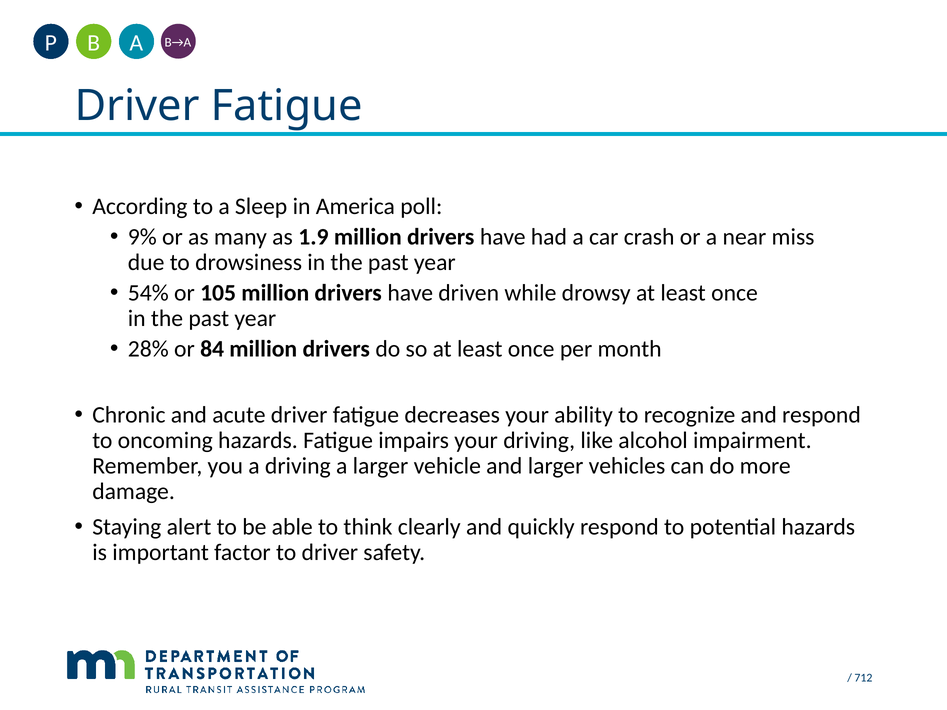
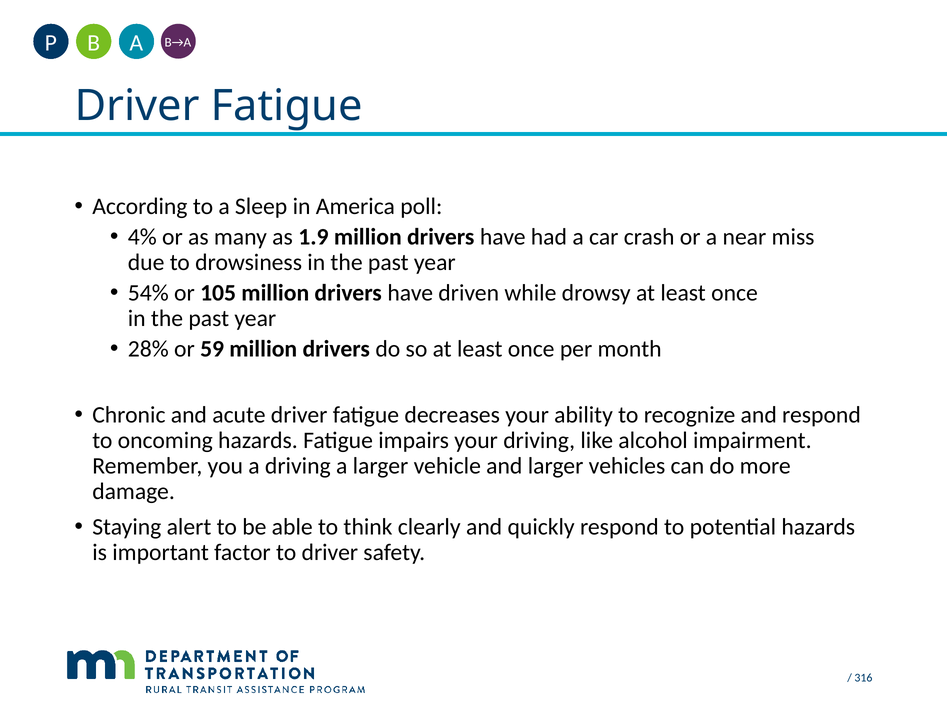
9%: 9% -> 4%
84: 84 -> 59
712: 712 -> 316
